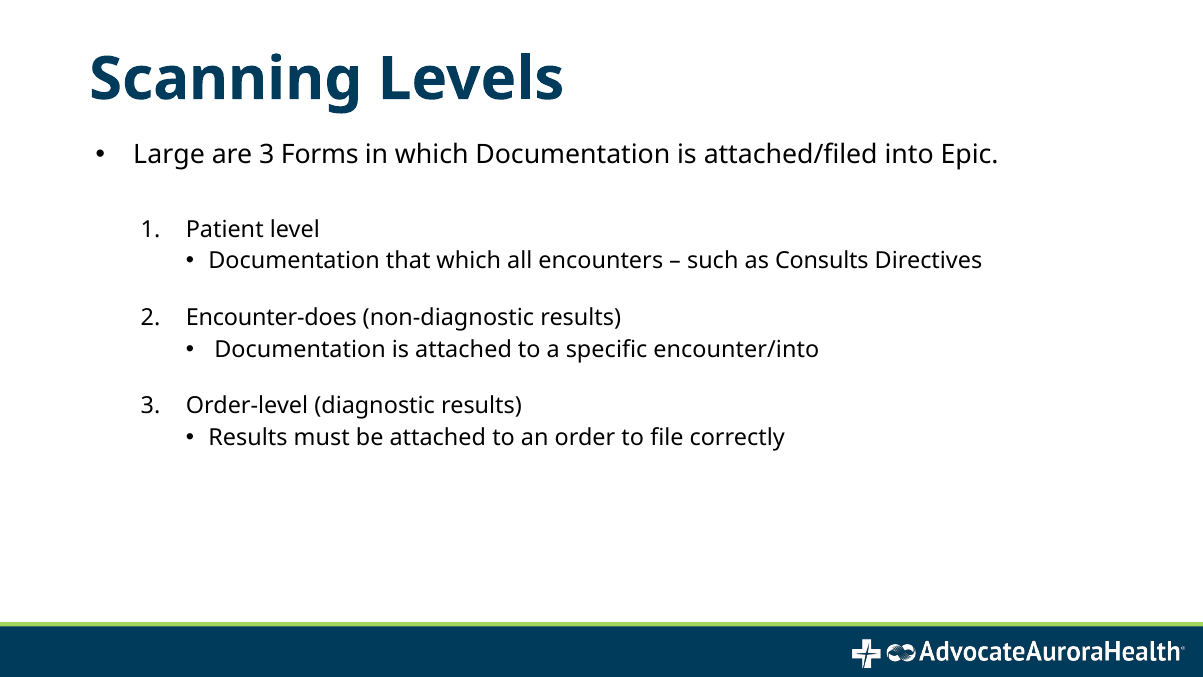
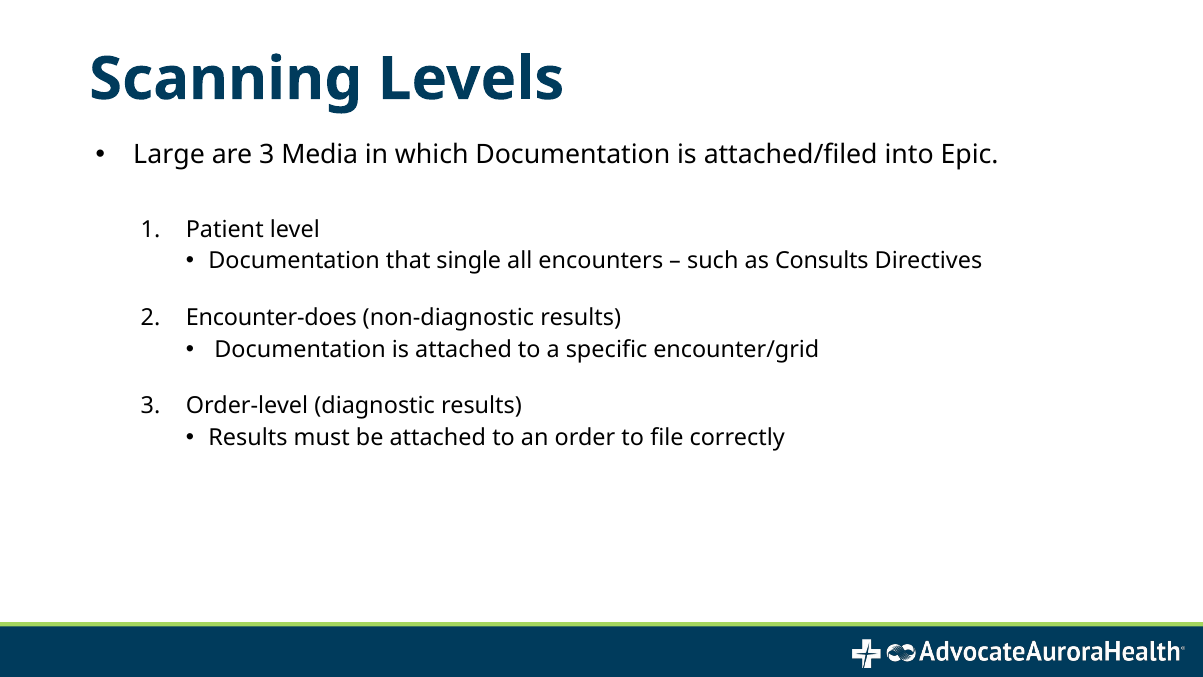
Forms: Forms -> Media
that which: which -> single
encounter/into: encounter/into -> encounter/grid
